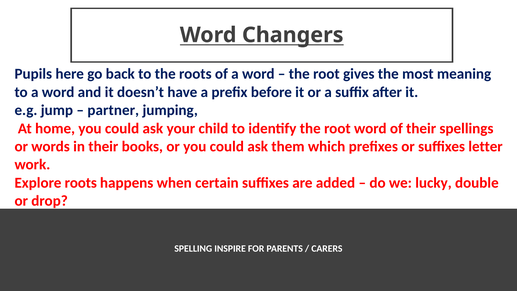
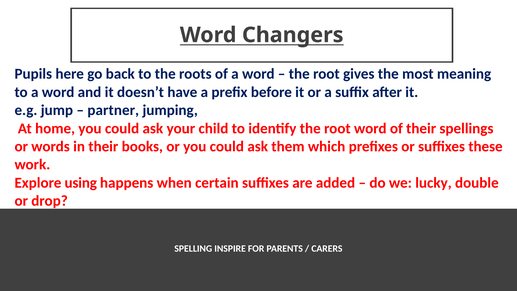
letter: letter -> these
Explore roots: roots -> using
